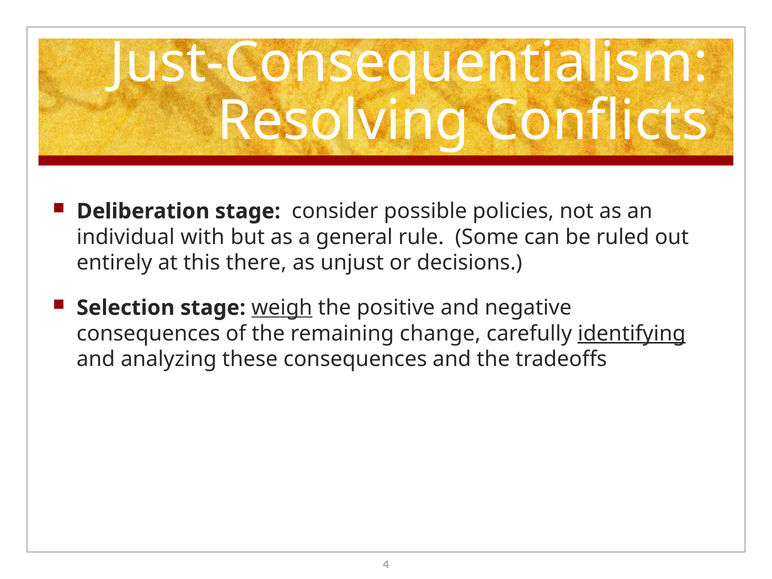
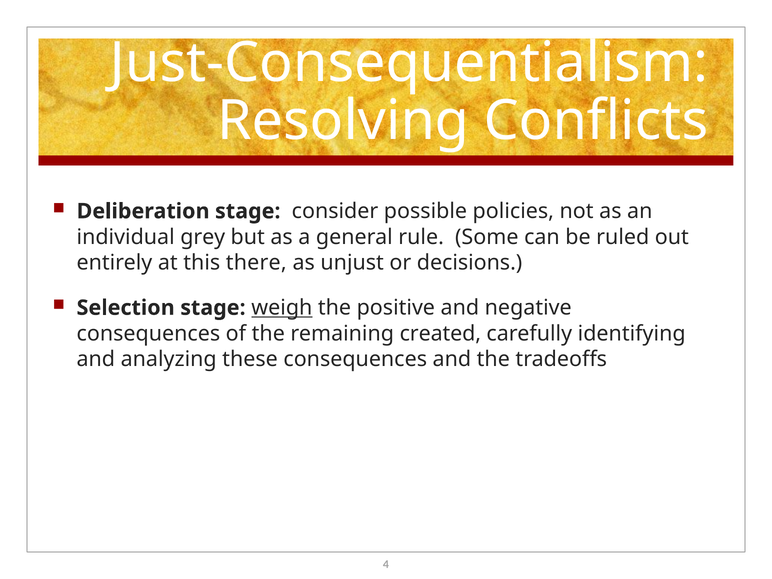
with: with -> grey
change: change -> created
identifying underline: present -> none
